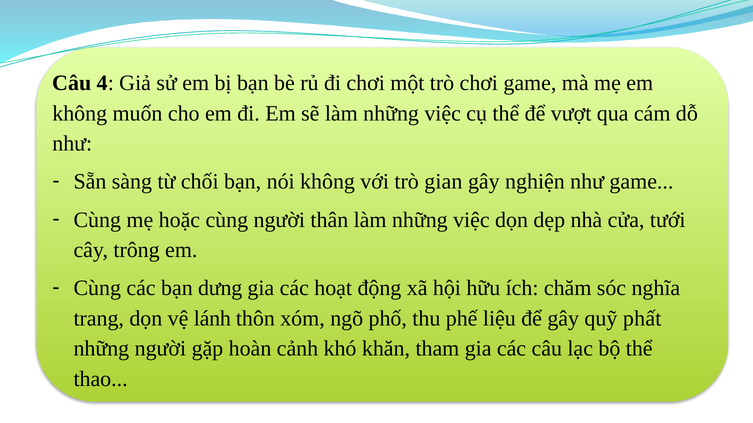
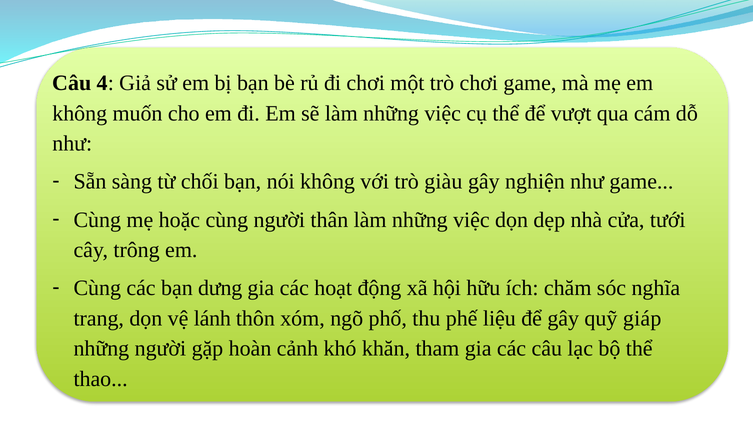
gian: gian -> giàu
phất: phất -> giáp
